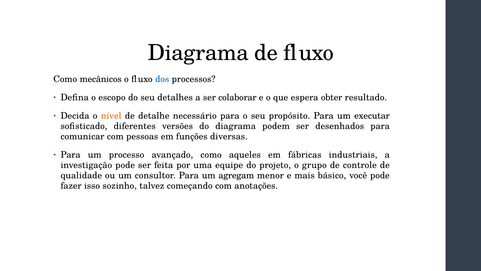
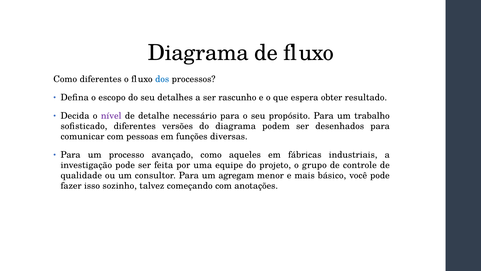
Como mecânicos: mecânicos -> diferentes
colaborar: colaborar -> rascunho
nível colour: orange -> purple
executar: executar -> trabalho
